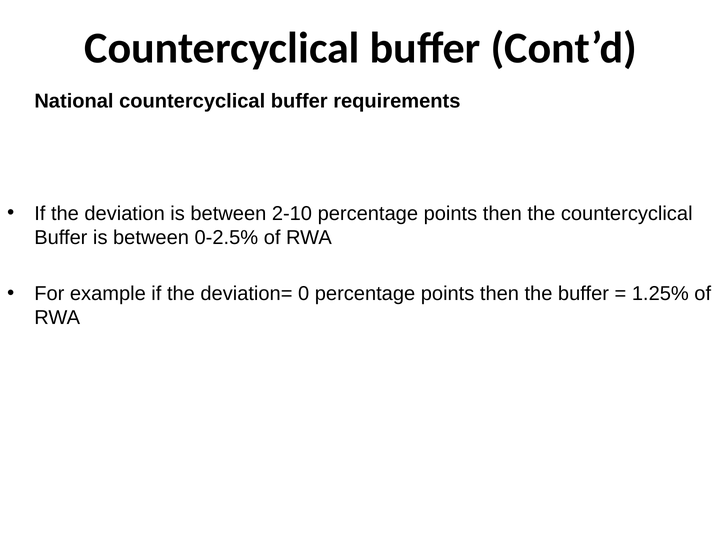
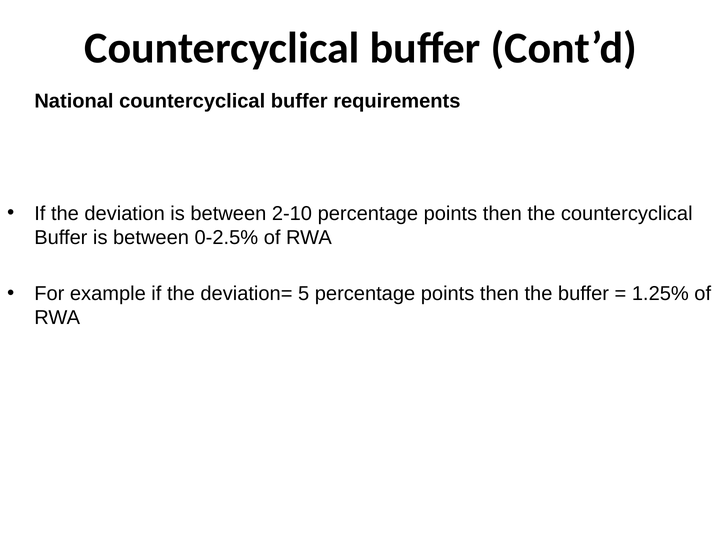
0: 0 -> 5
